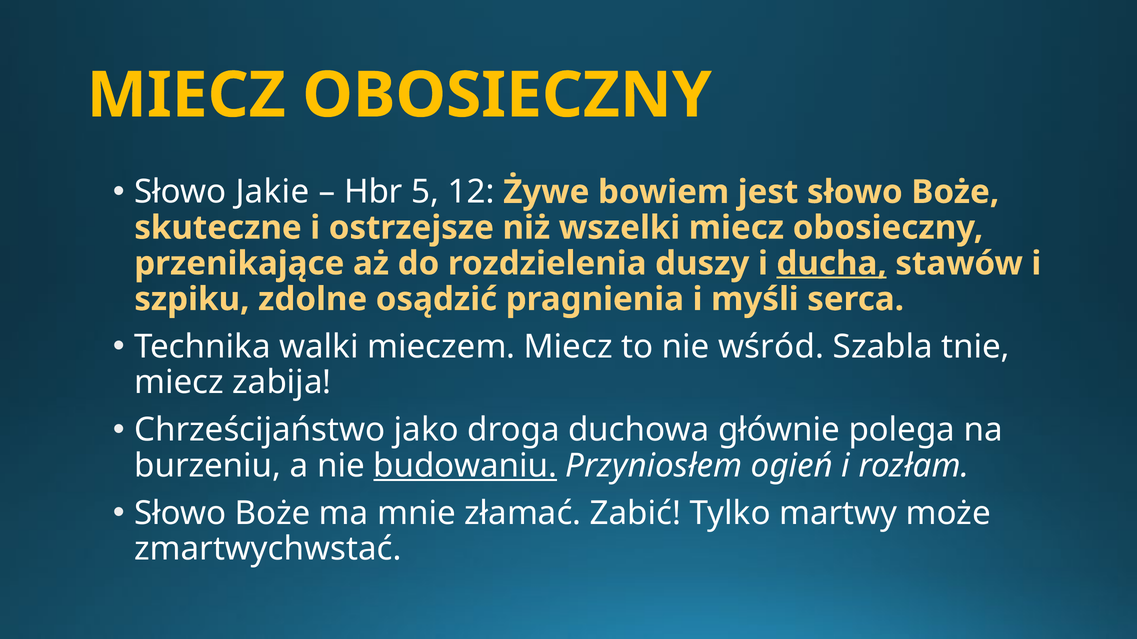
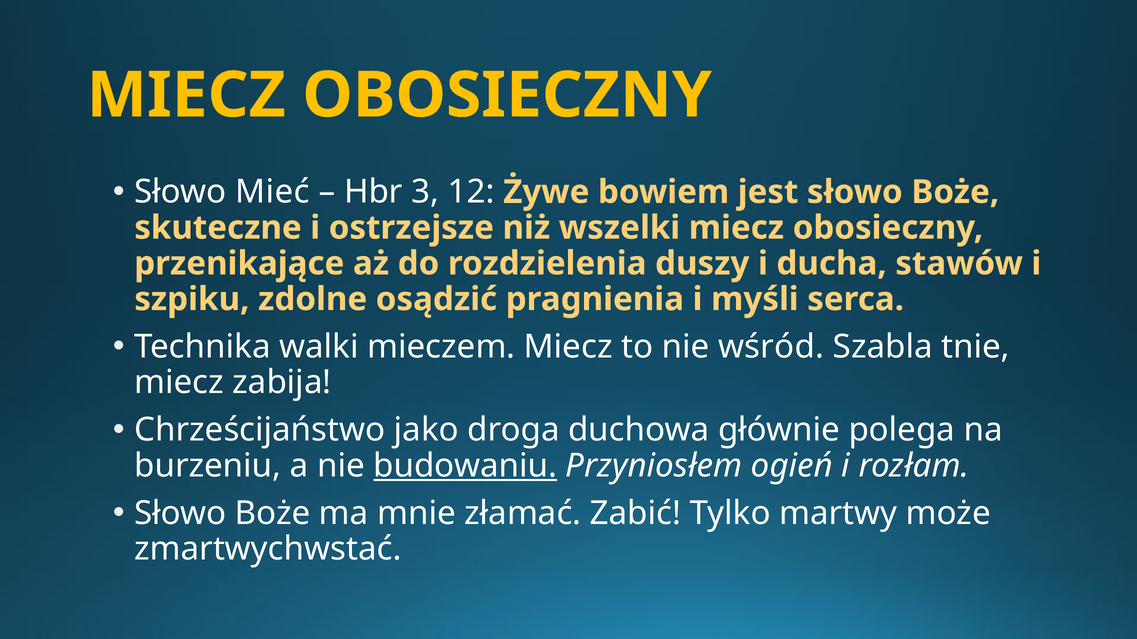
Jakie: Jakie -> Mieć
5: 5 -> 3
ducha underline: present -> none
